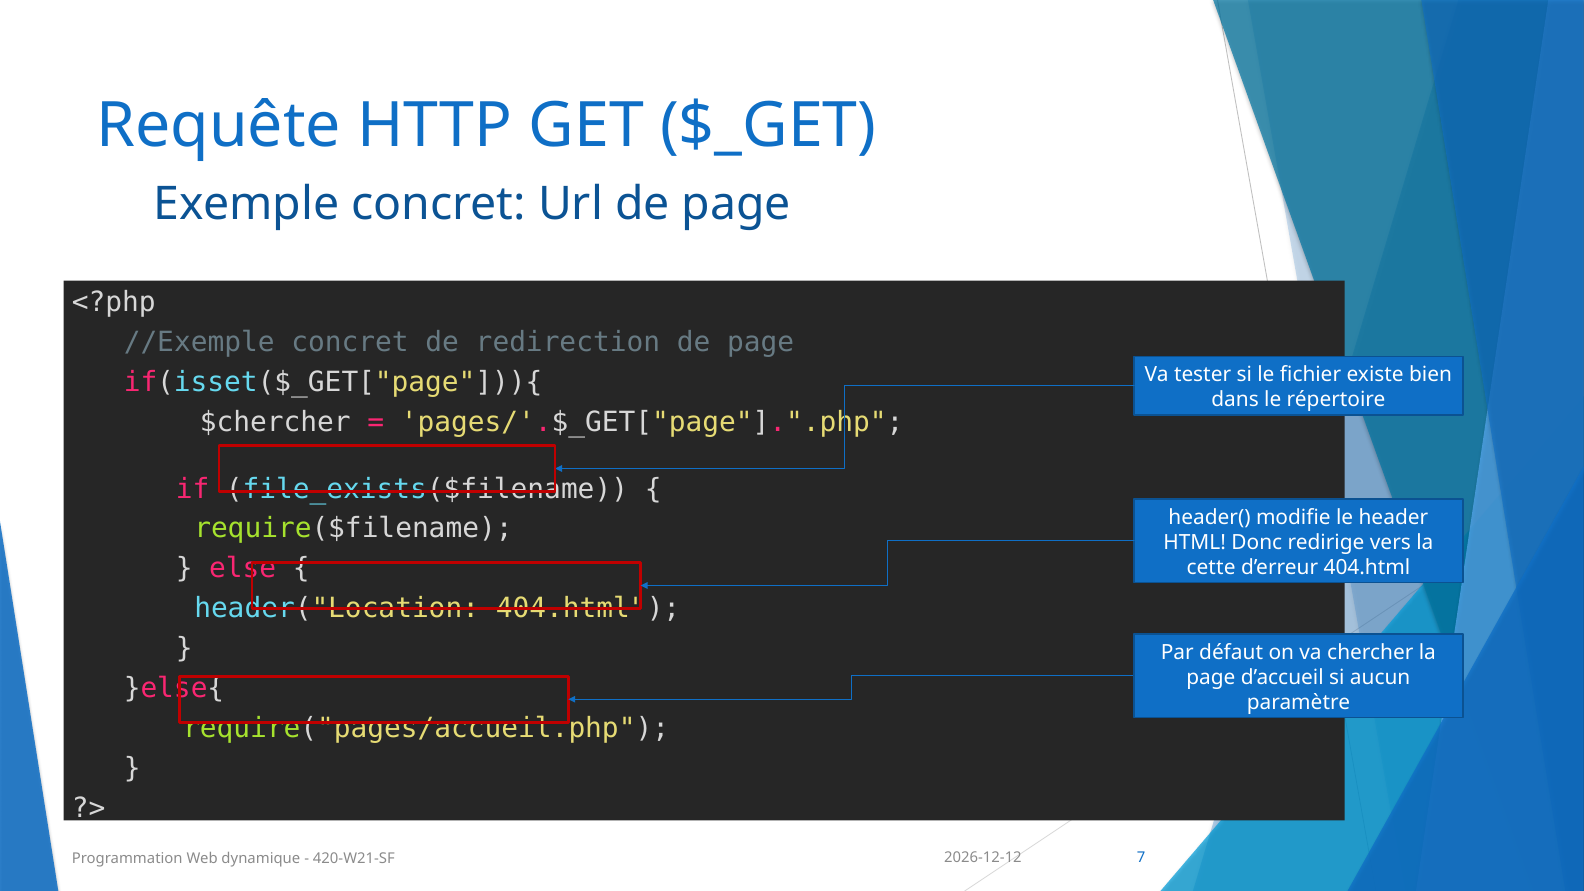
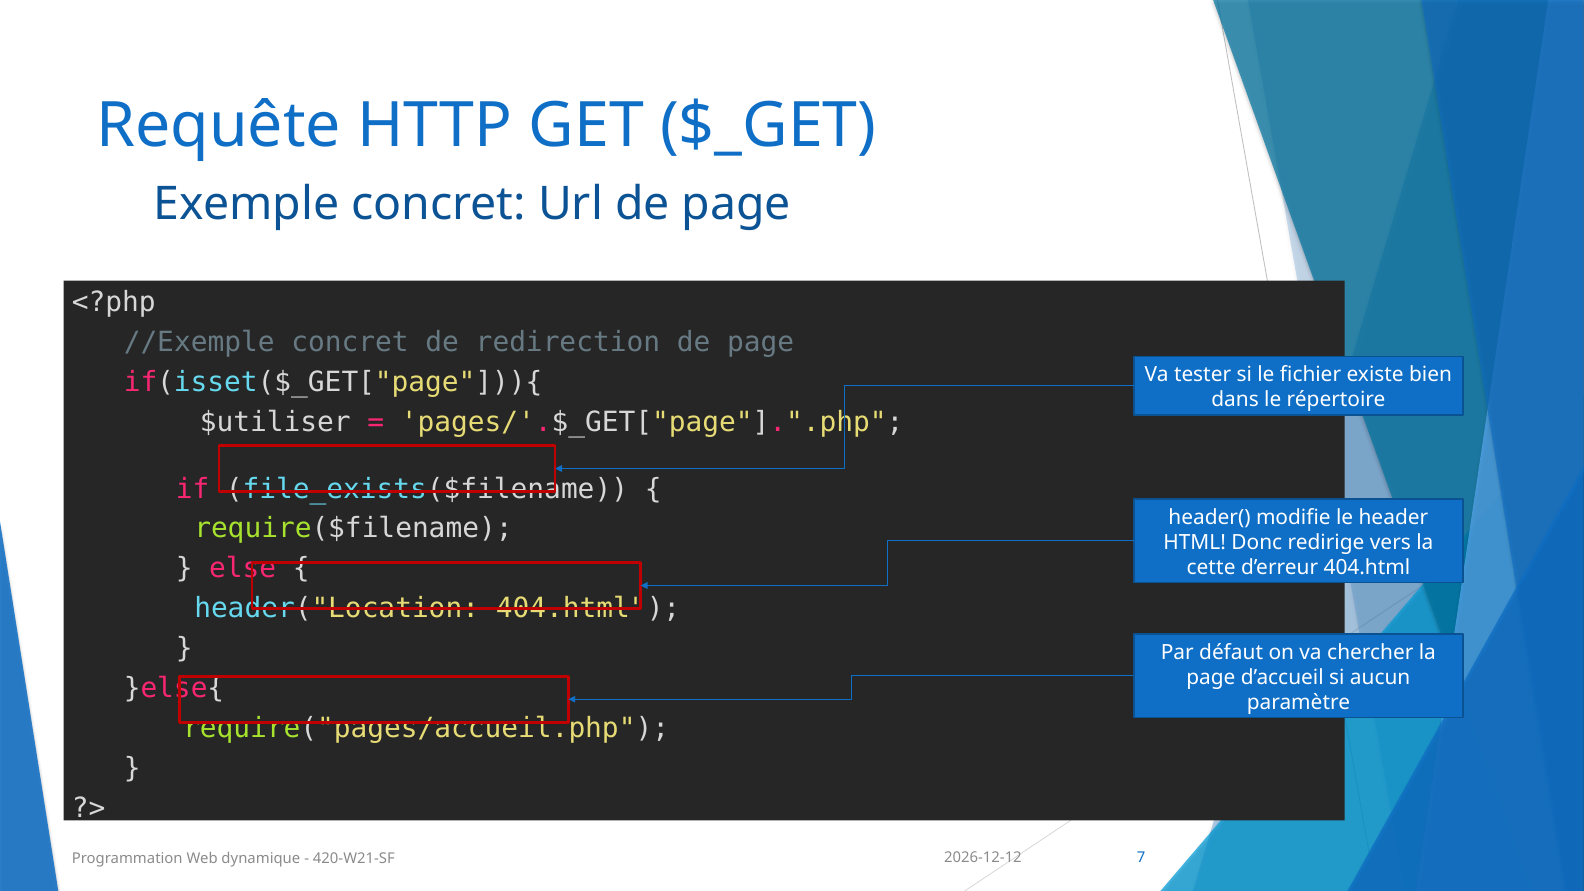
$chercher: $chercher -> $utiliser
